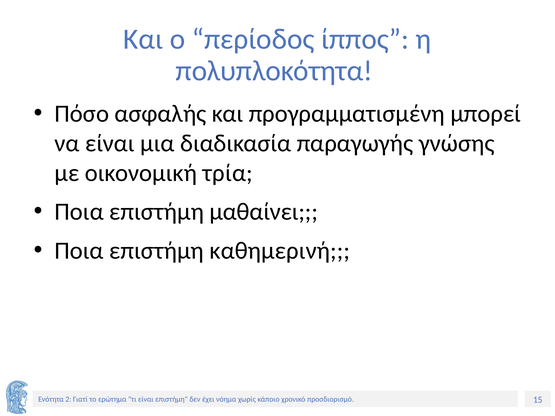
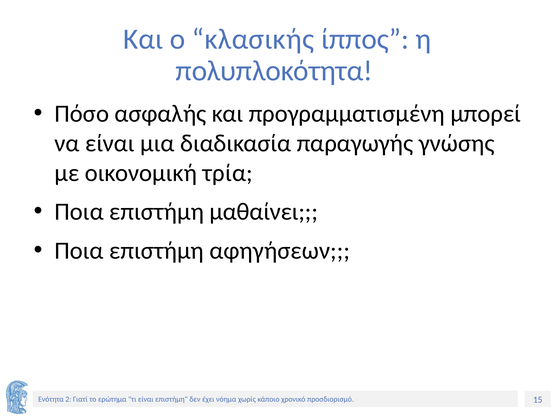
περίοδος: περίοδος -> κλασικής
καθημερινή: καθημερινή -> αφηγήσεων
